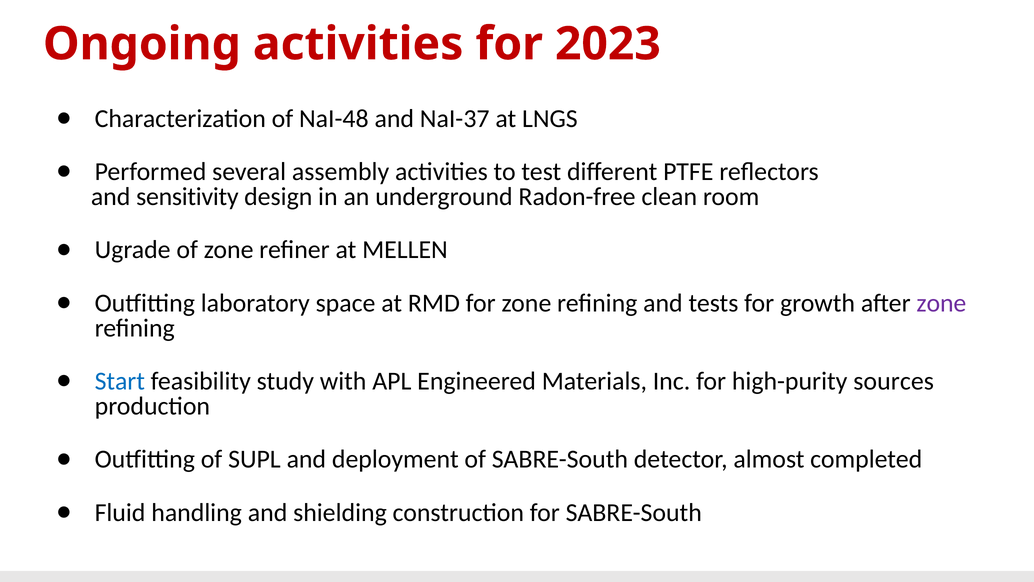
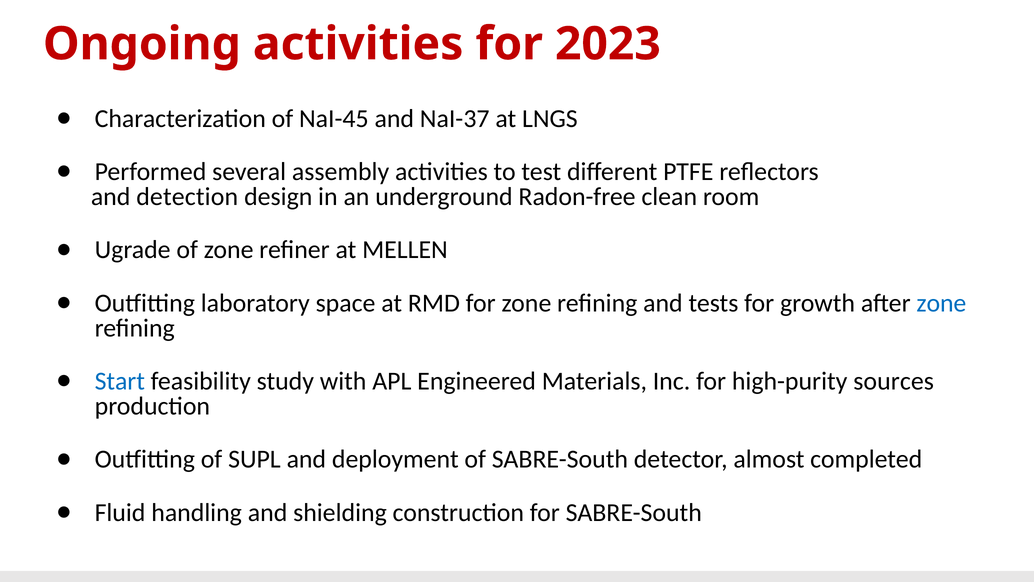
NaI-48: NaI-48 -> NaI-45
sensitivity: sensitivity -> detection
zone at (941, 303) colour: purple -> blue
